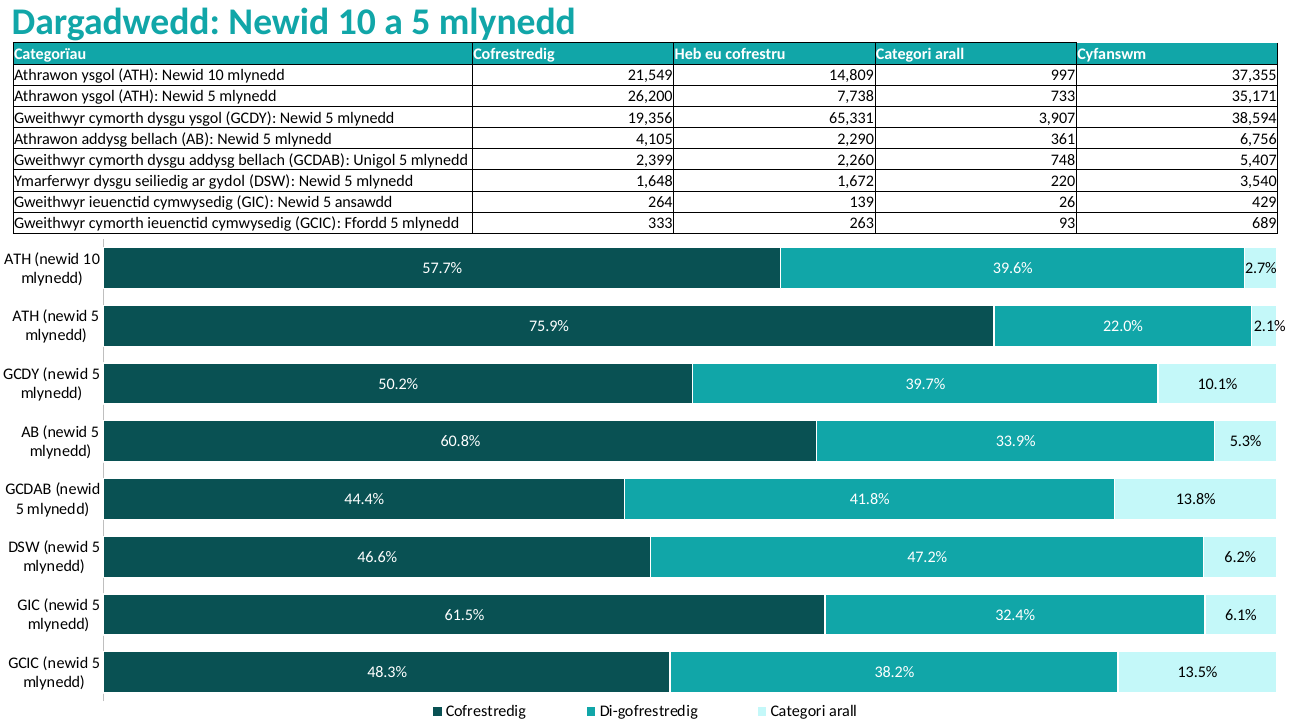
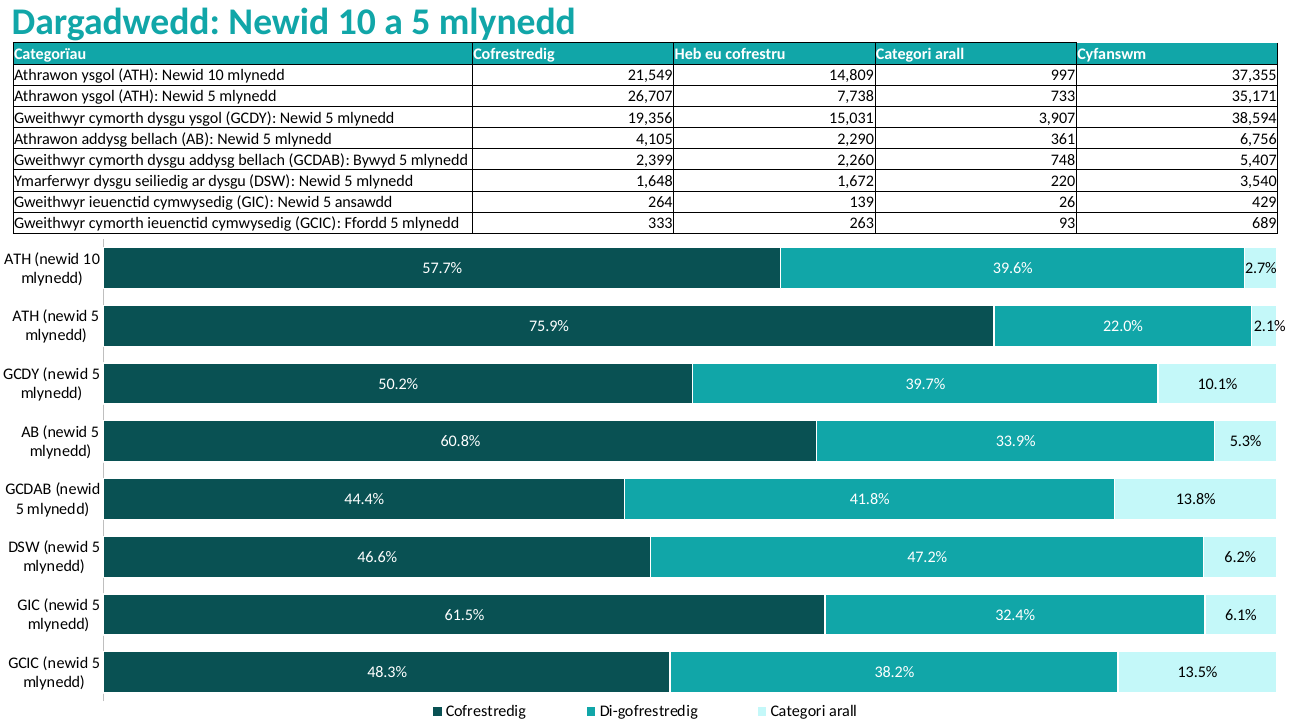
26,200: 26,200 -> 26,707
65,331: 65,331 -> 15,031
Unigol: Unigol -> Bywyd
ar gydol: gydol -> dysgu
